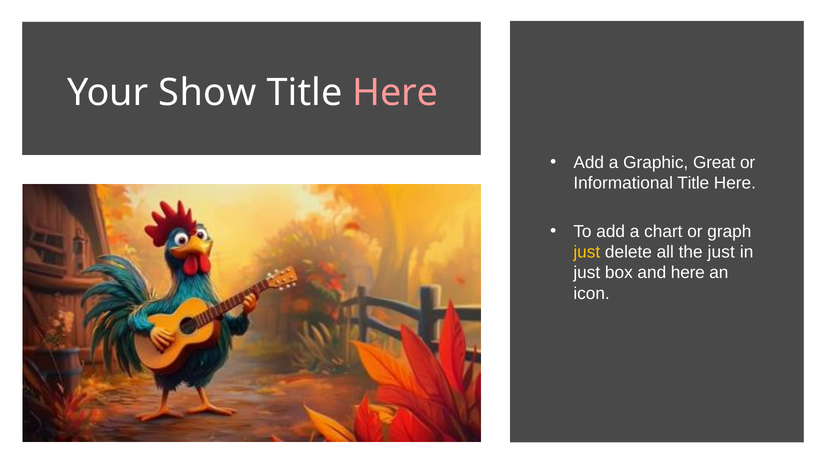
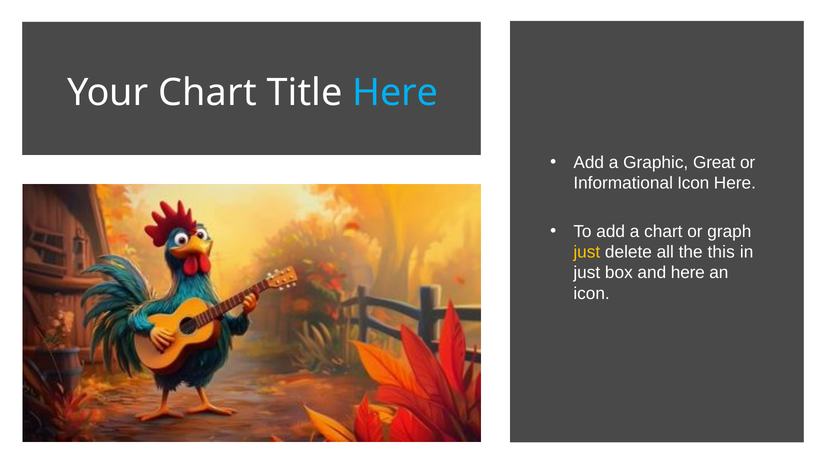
Your Show: Show -> Chart
Here at (395, 93) colour: pink -> light blue
Informational Title: Title -> Icon
the just: just -> this
